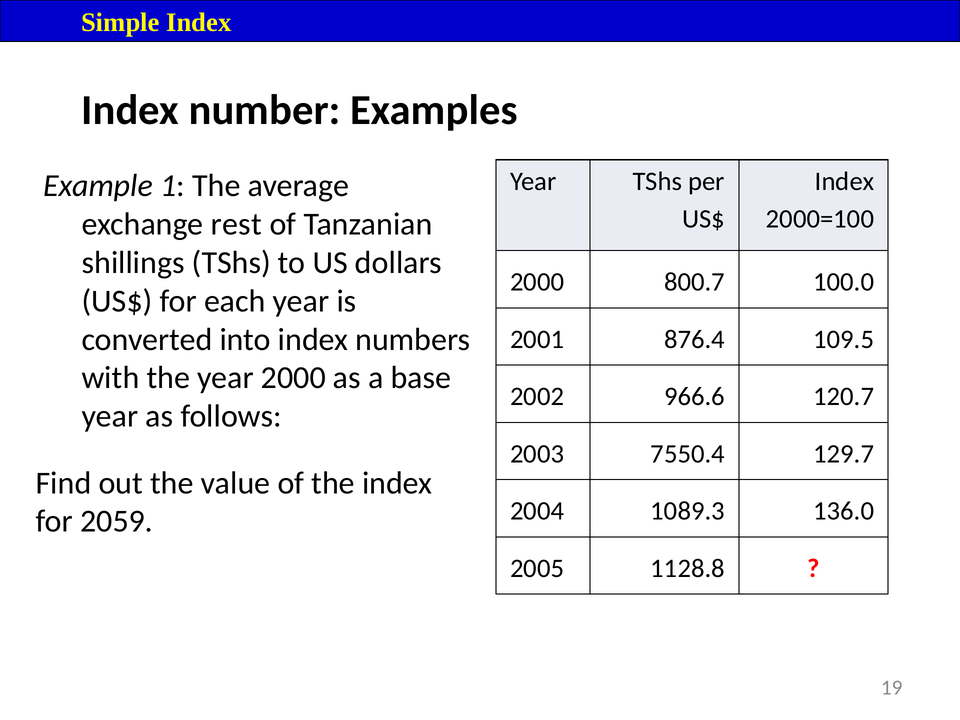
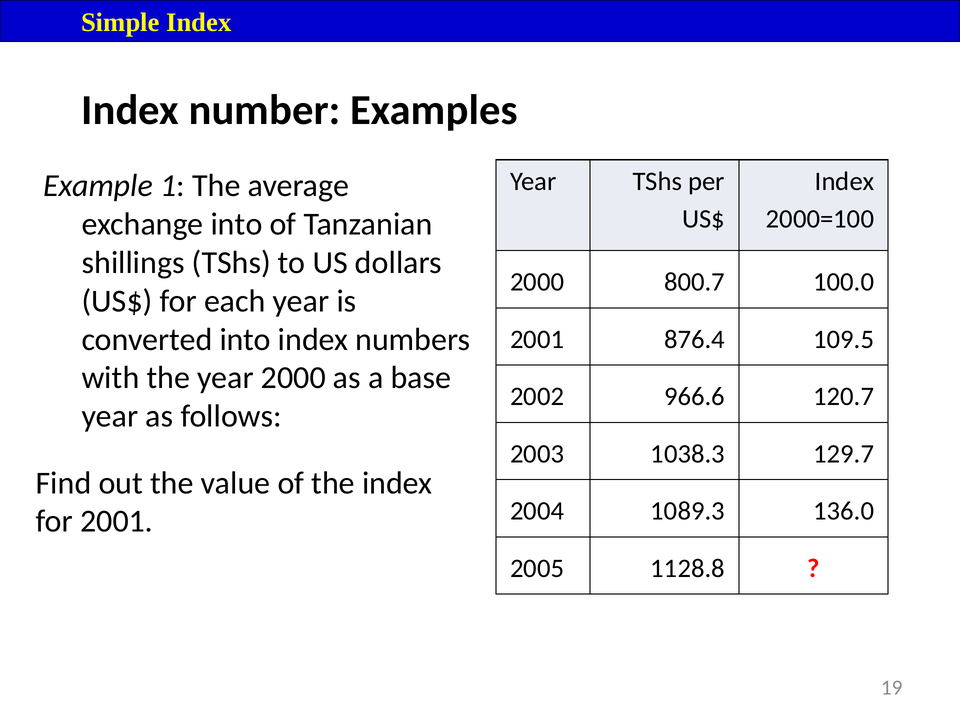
exchange rest: rest -> into
7550.4: 7550.4 -> 1038.3
for 2059: 2059 -> 2001
